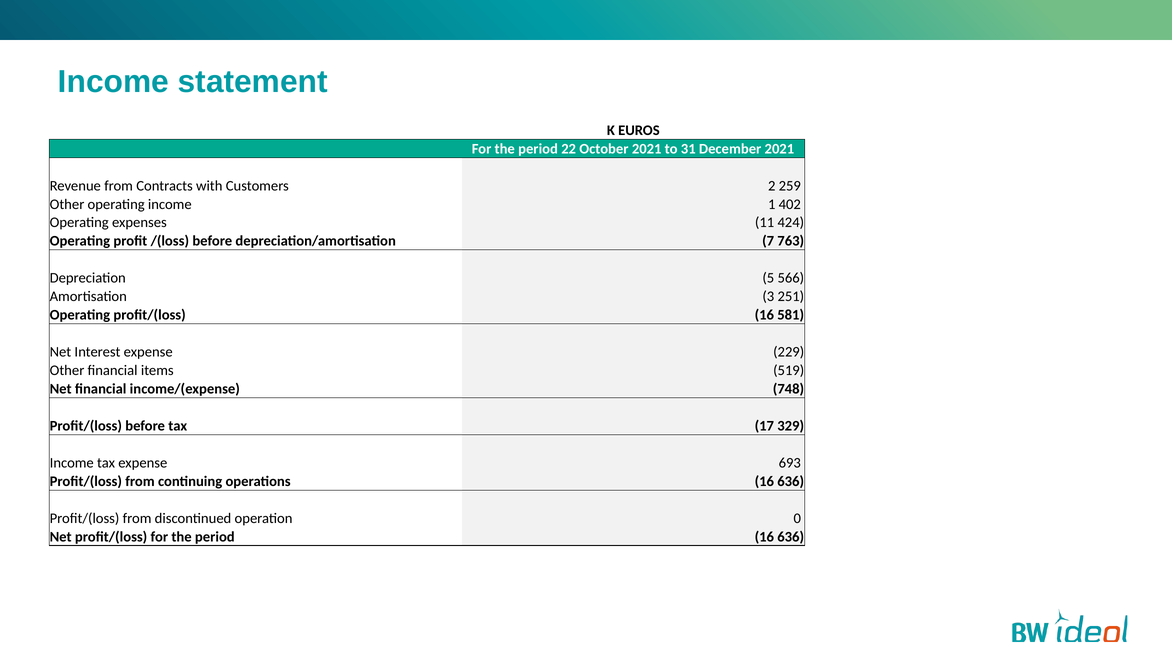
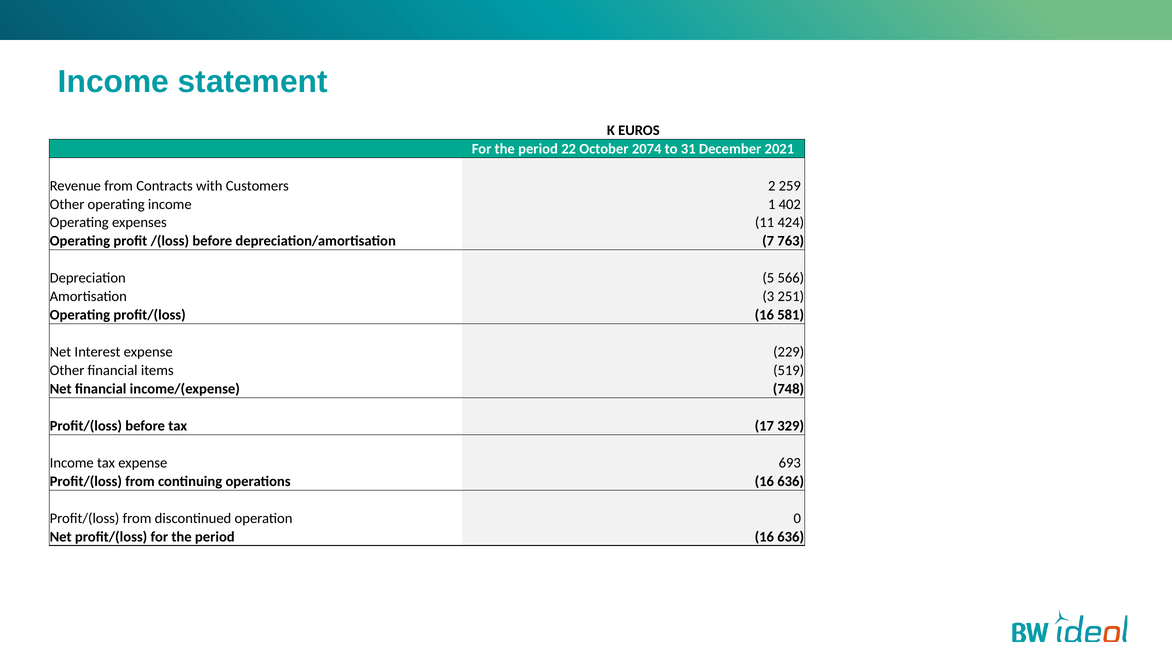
October 2021: 2021 -> 2074
